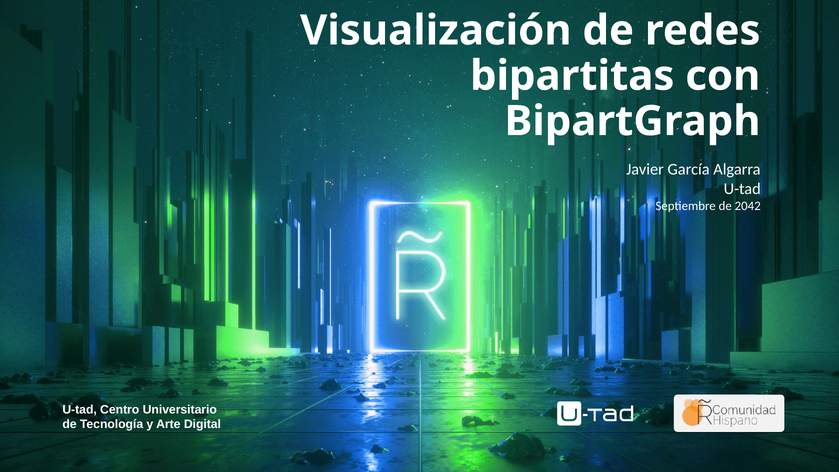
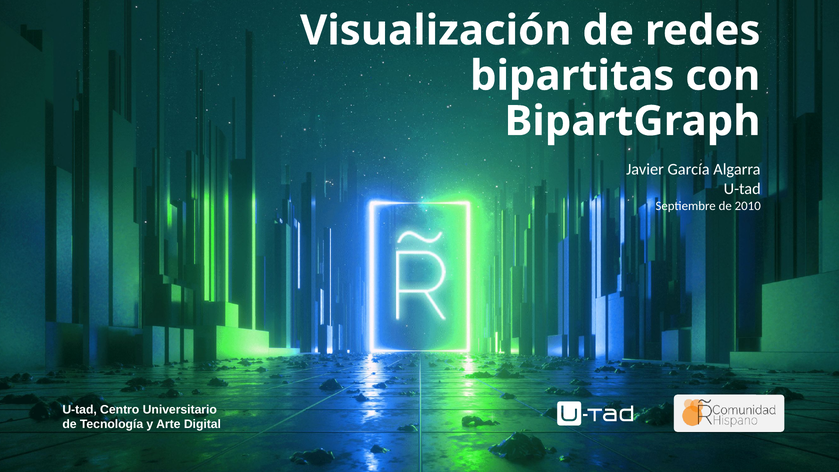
2042: 2042 -> 2010
